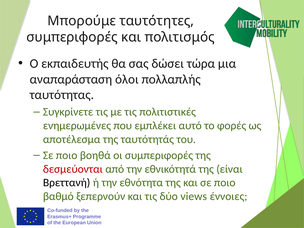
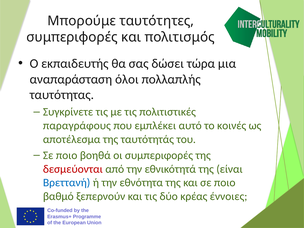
ενημερωμένες: ενημερωμένες -> παραγράφους
φορές: φορές -> κοινές
Βρεττανή colour: black -> blue
views: views -> κρέας
